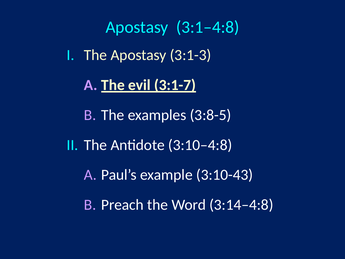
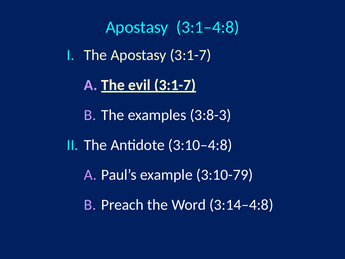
Apostasy 3:1-3: 3:1-3 -> 3:1-7
3:8-5: 3:8-5 -> 3:8-3
3:10-43: 3:10-43 -> 3:10-79
